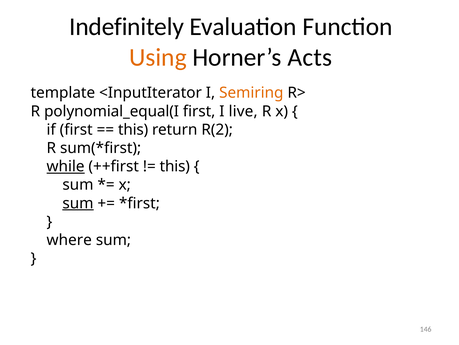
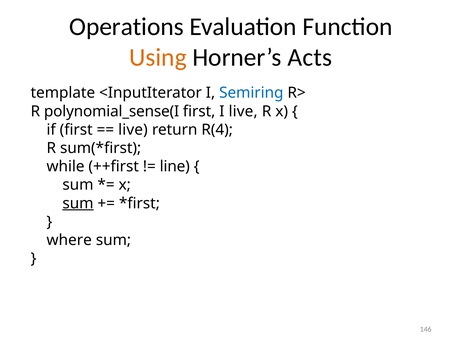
Indefinitely: Indefinitely -> Operations
Semiring colour: orange -> blue
polynomial_equal(I: polynomial_equal(I -> polynomial_sense(I
this at (133, 129): this -> live
R(2: R(2 -> R(4
while underline: present -> none
this at (175, 166): this -> line
